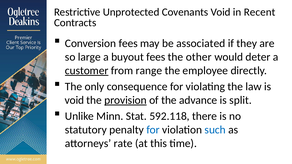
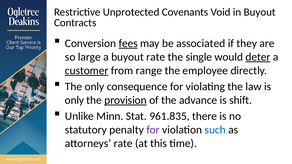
in Recent: Recent -> Buyout
fees at (128, 43) underline: none -> present
buyout fees: fees -> rate
other: other -> single
deter underline: none -> present
void at (74, 100): void -> only
split: split -> shift
592.118: 592.118 -> 961.835
for at (153, 130) colour: blue -> purple
